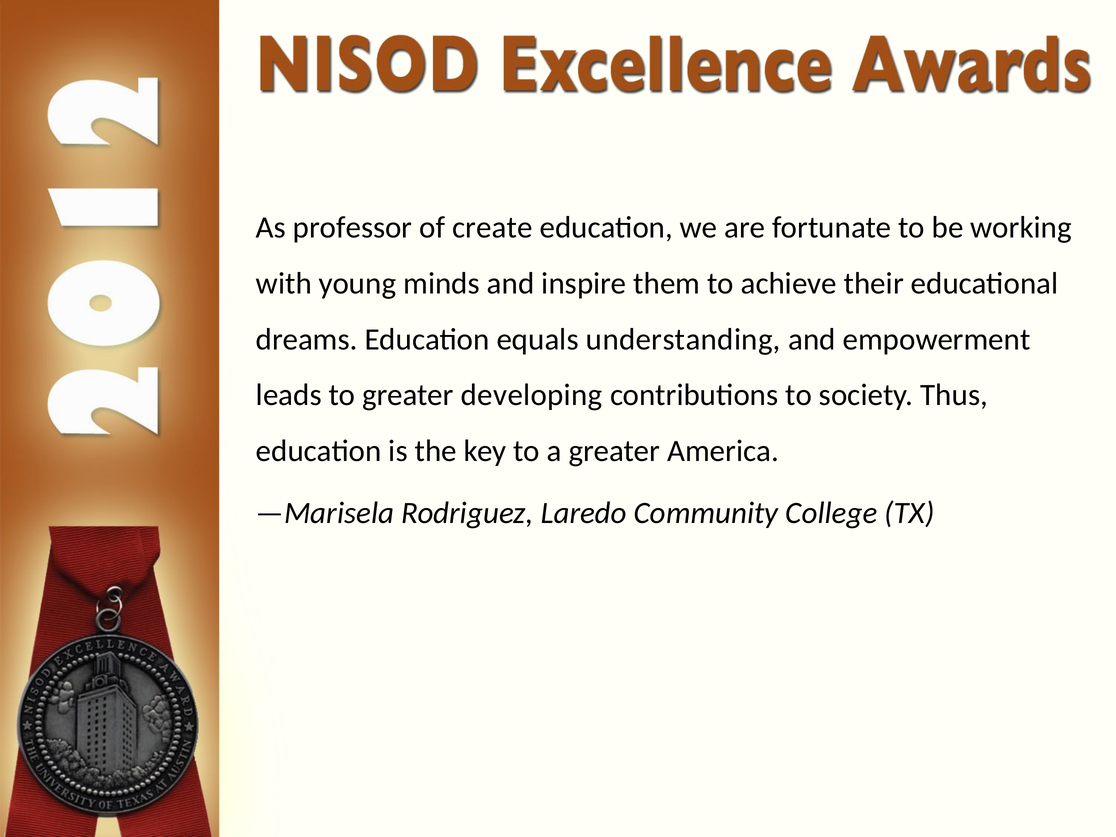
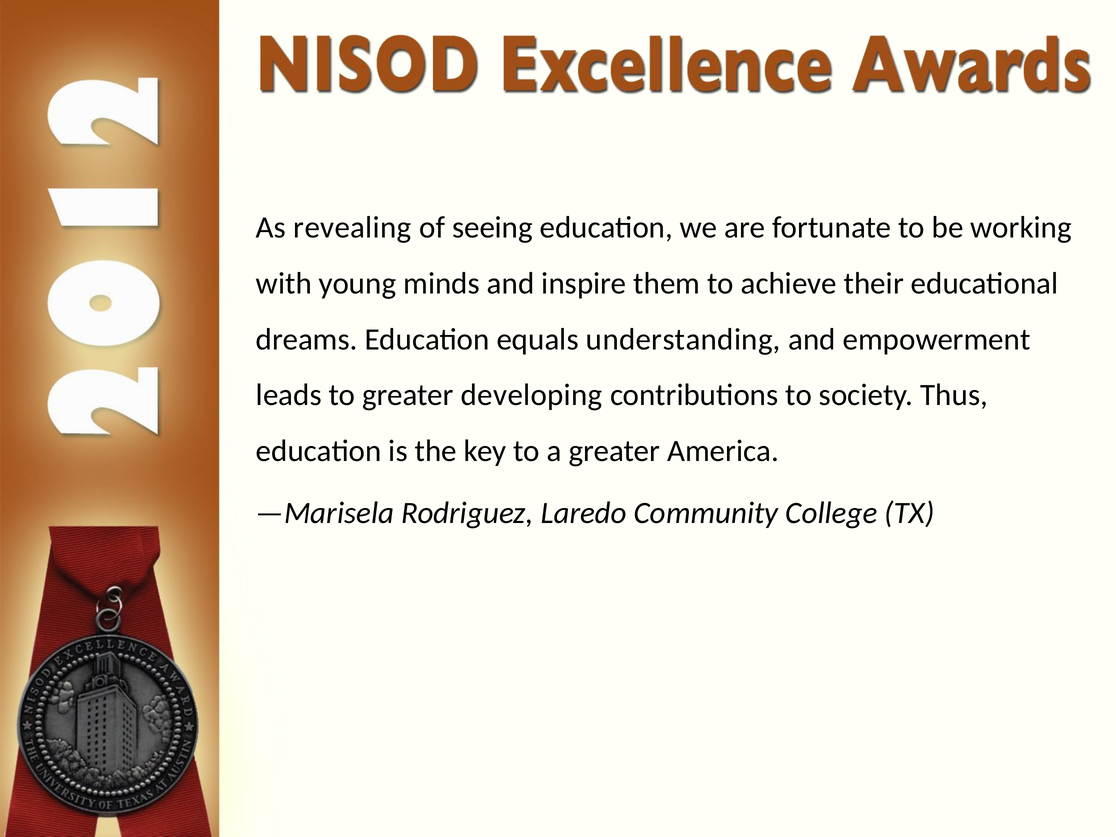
professor: professor -> revealing
create: create -> seeing
